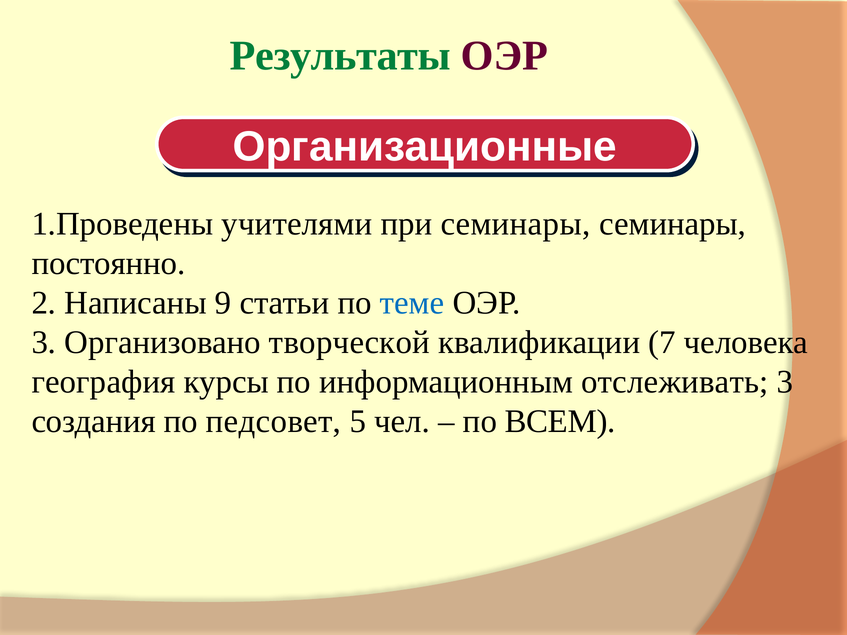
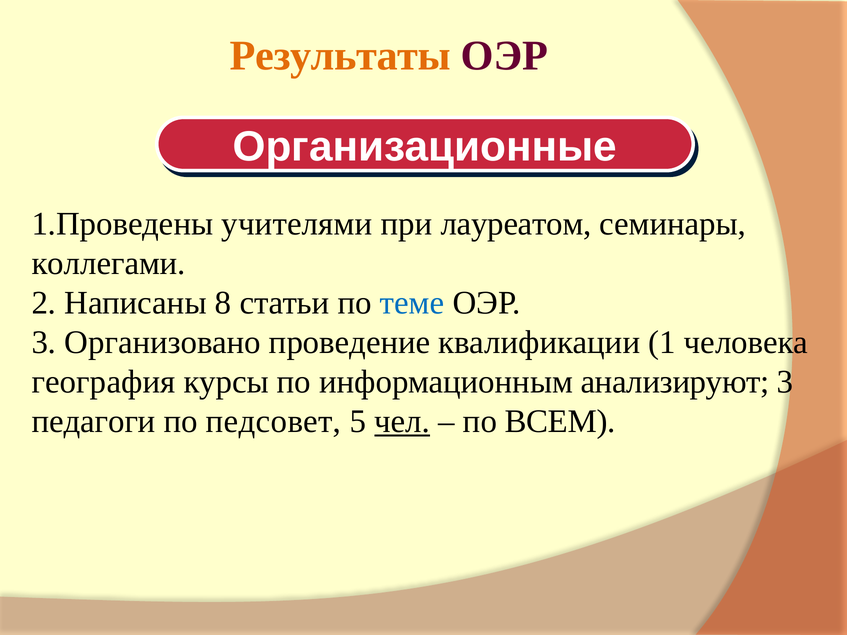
Результаты colour: green -> orange
при семинары: семинары -> лауреатом
постоянно: постоянно -> коллегами
9: 9 -> 8
творческой: творческой -> проведение
7: 7 -> 1
отслеживать: отслеживать -> анализируют
создания: создания -> педагоги
чел underline: none -> present
